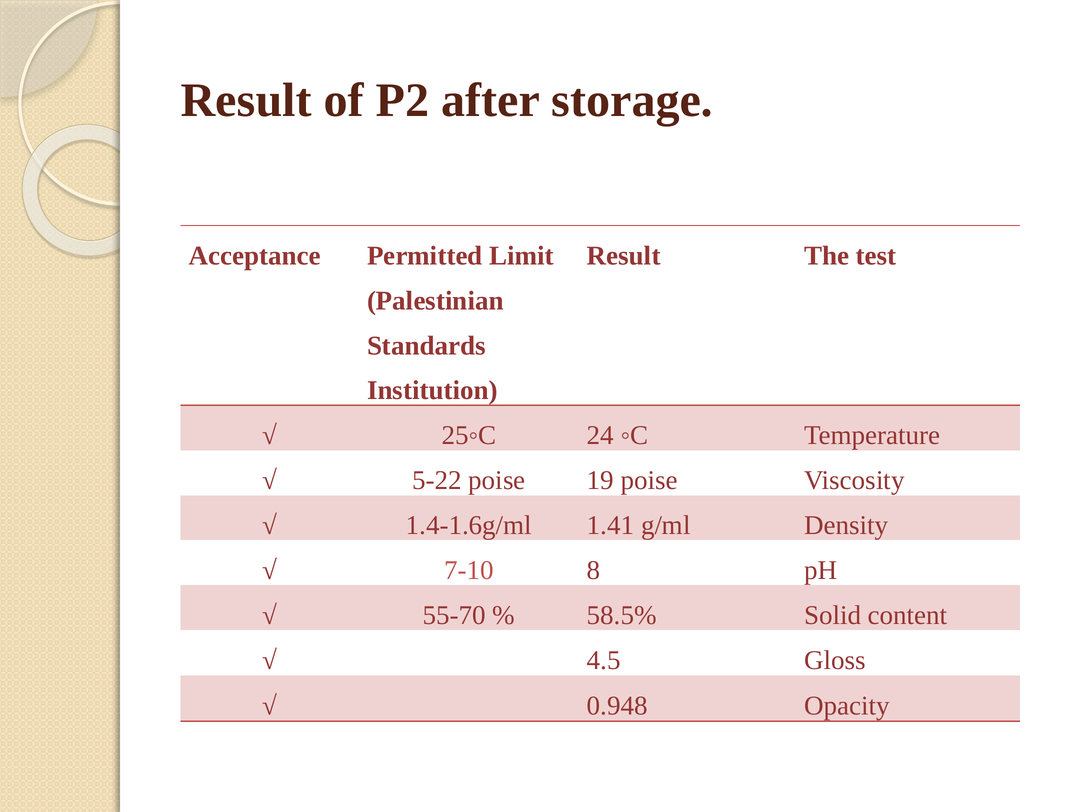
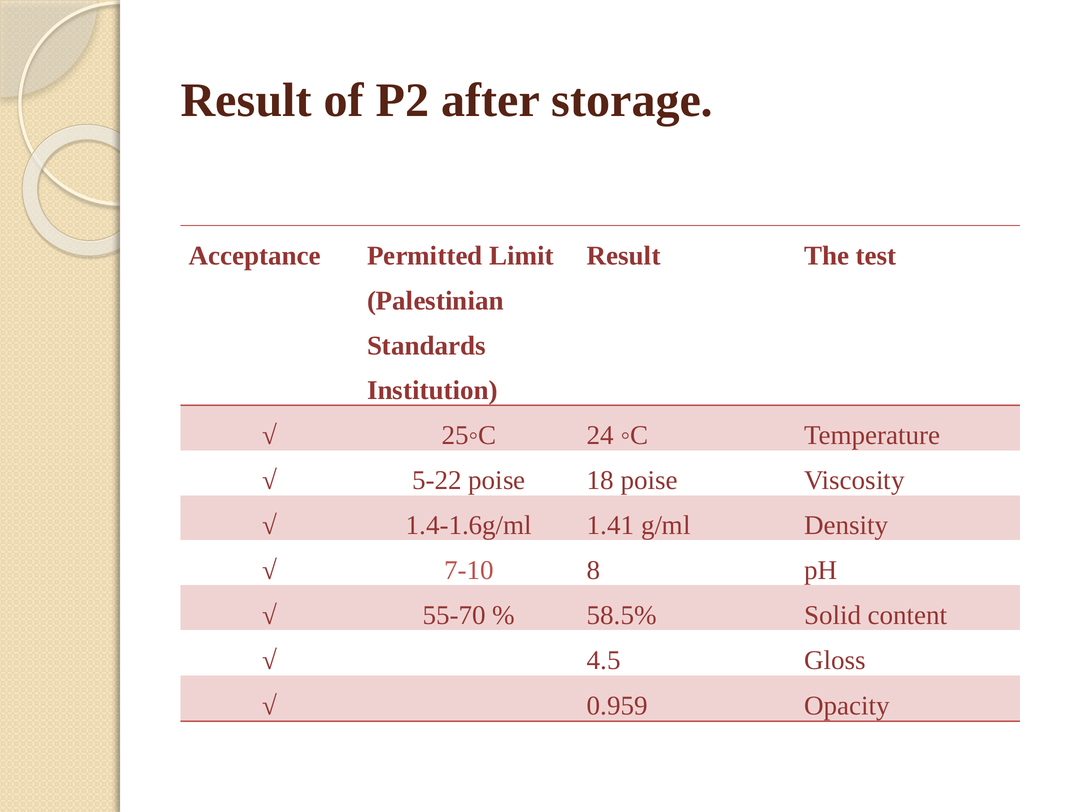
19: 19 -> 18
0.948: 0.948 -> 0.959
